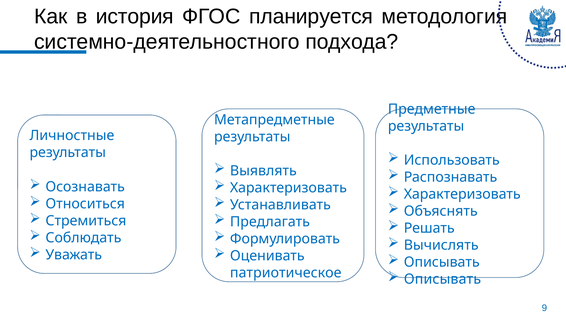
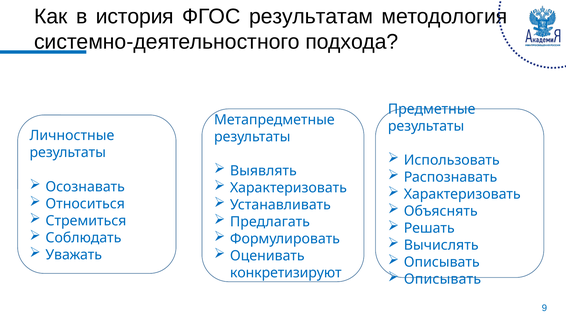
планируется: планируется -> результатам
патриотическое: патриотическое -> конкретизируют
